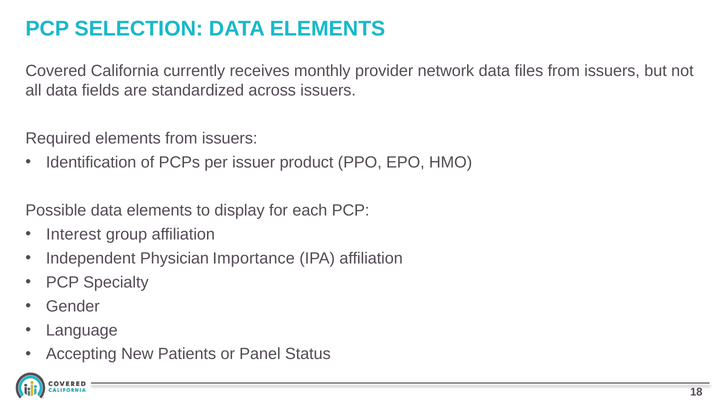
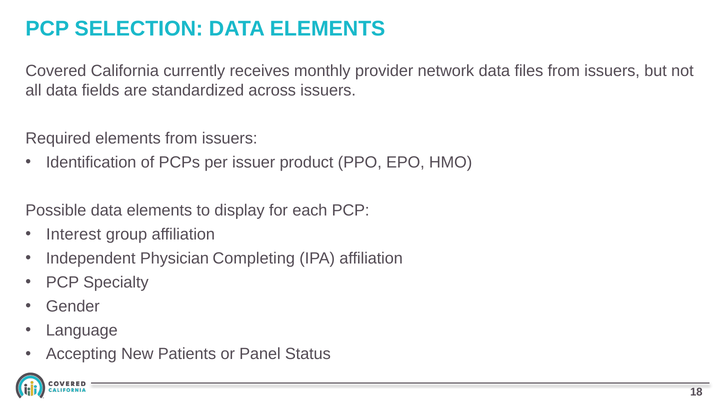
Importance: Importance -> Completing
